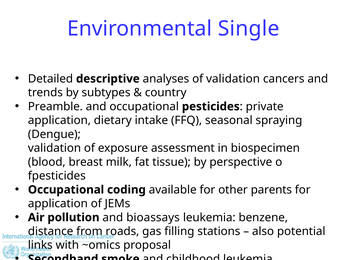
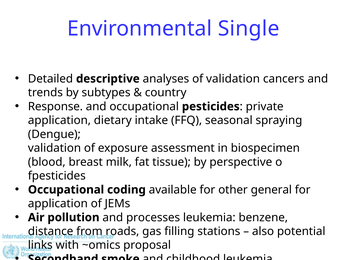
Preamble: Preamble -> Response
parents: parents -> general
bioassays: bioassays -> processes
